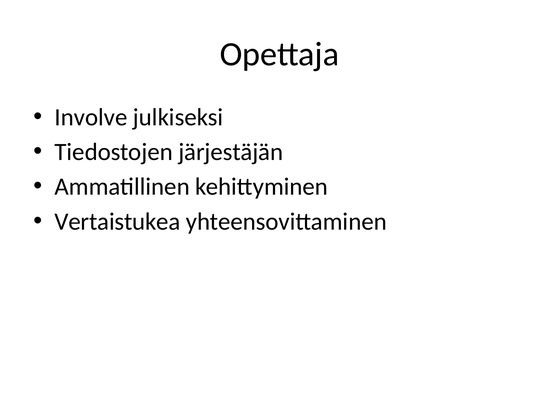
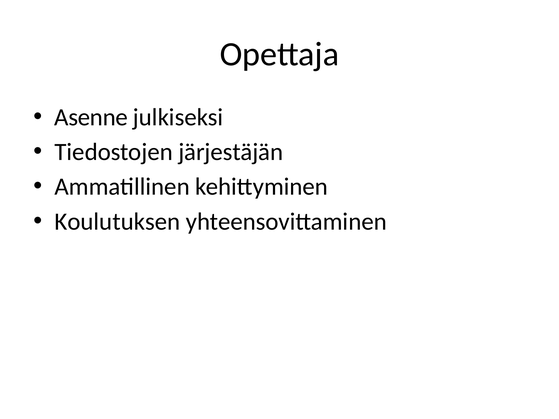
Involve: Involve -> Asenne
Vertaistukea: Vertaistukea -> Koulutuksen
